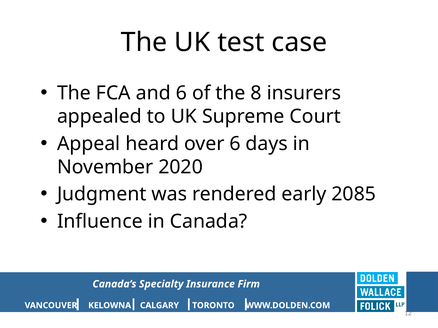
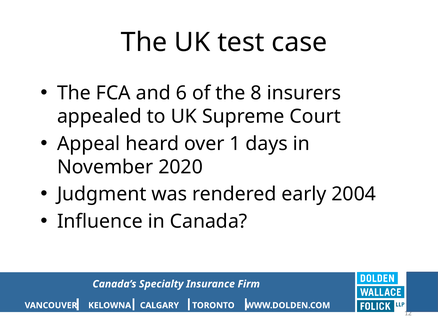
over 6: 6 -> 1
2085: 2085 -> 2004
